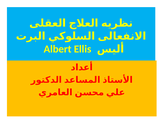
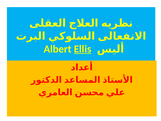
Ellis underline: none -> present
